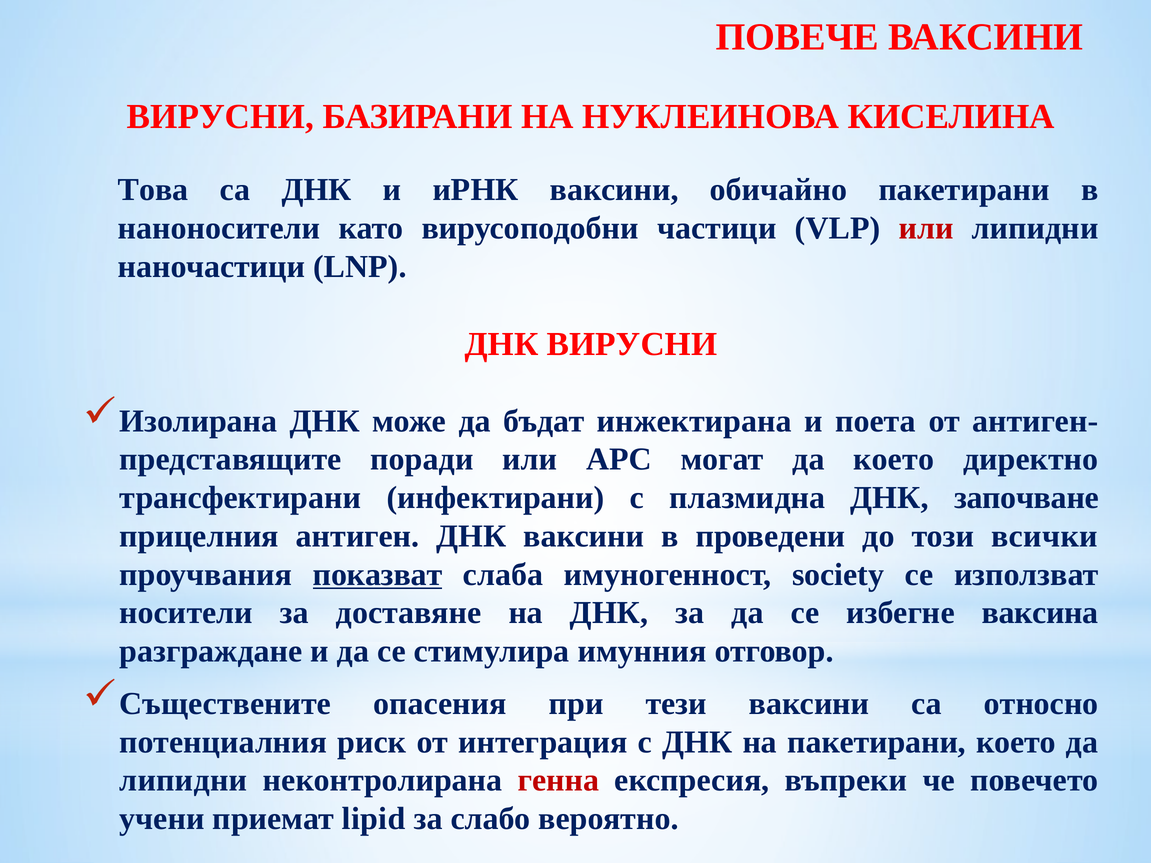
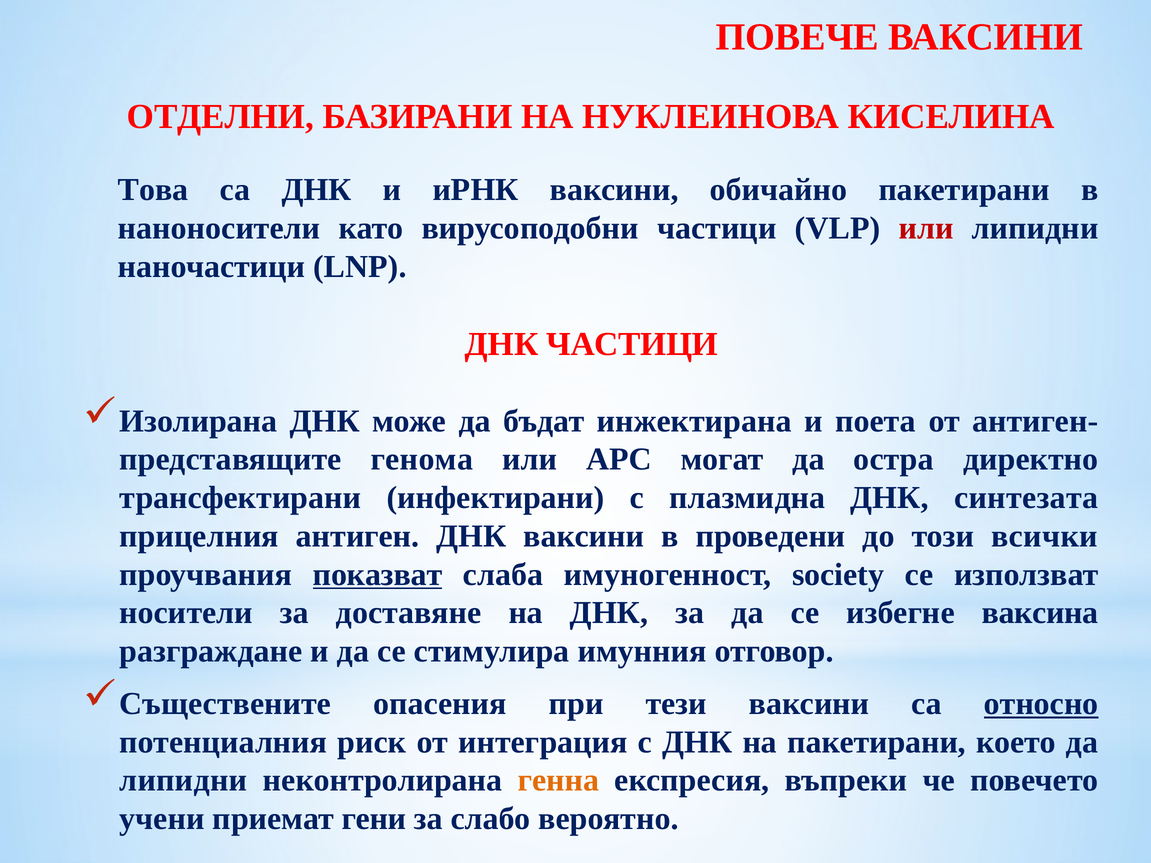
ВИРУСНИ at (220, 117): ВИРУСНИ -> ОТДЕЛНИ
ДНК ВИРУСНИ: ВИРУСНИ -> ЧАСТИЦИ
поради: поради -> генома
да което: което -> остра
започване: започване -> синтезата
относно underline: none -> present
генна colour: red -> orange
lipid: lipid -> гени
